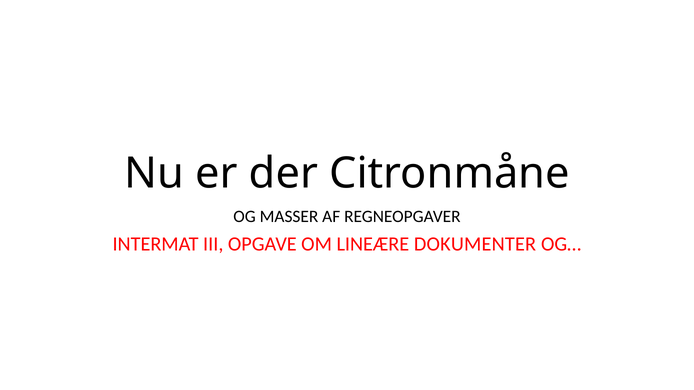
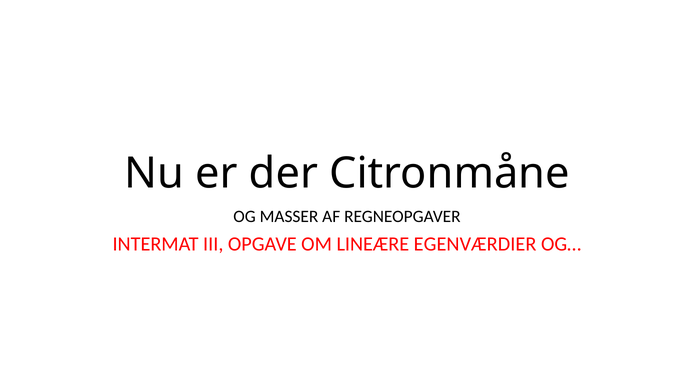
DOKUMENTER: DOKUMENTER -> EGENVÆRDIER
